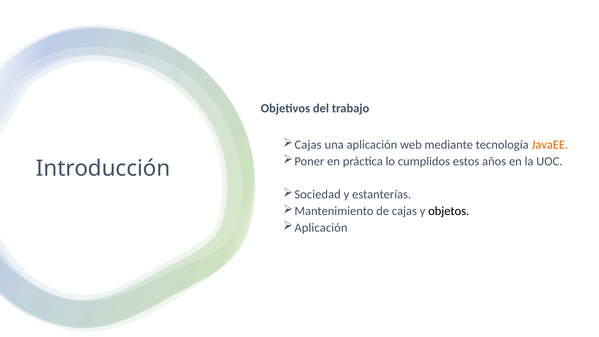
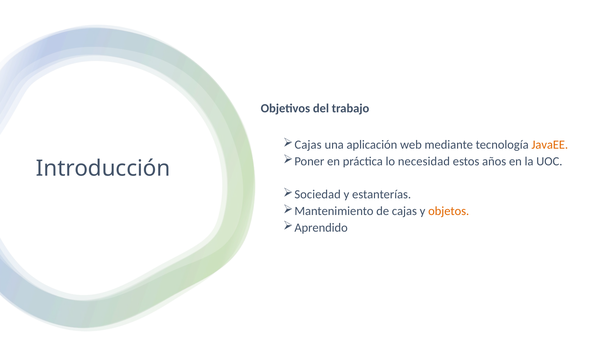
cumplidos: cumplidos -> necesidad
objetos colour: black -> orange
Aplicación at (321, 228): Aplicación -> Aprendido
